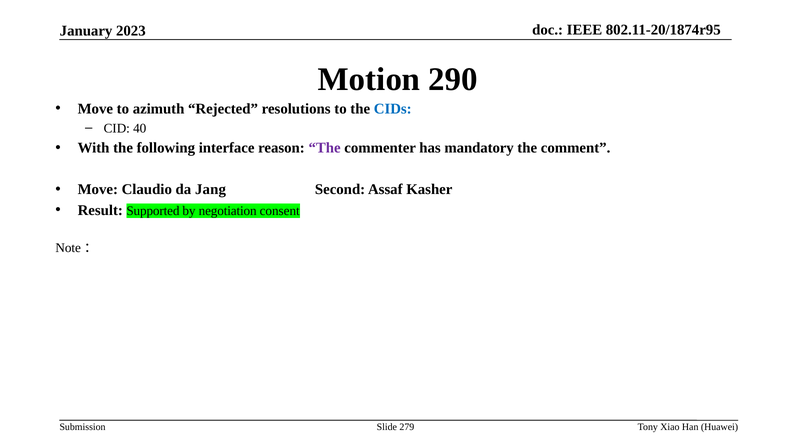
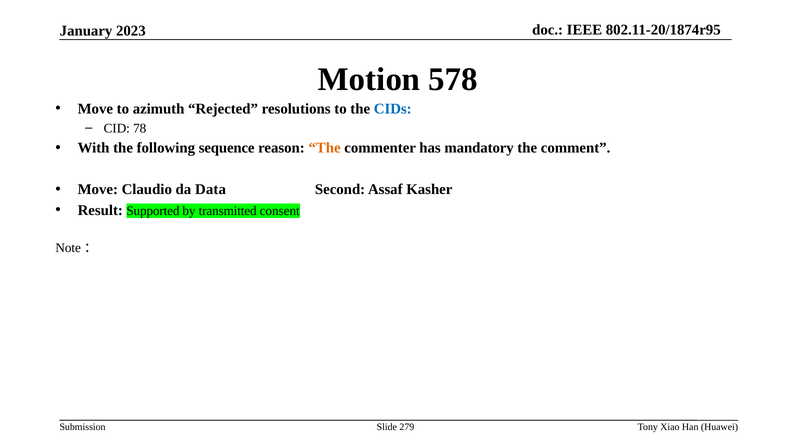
290: 290 -> 578
40: 40 -> 78
interface: interface -> sequence
The at (325, 148) colour: purple -> orange
Jang: Jang -> Data
negotiation: negotiation -> transmitted
